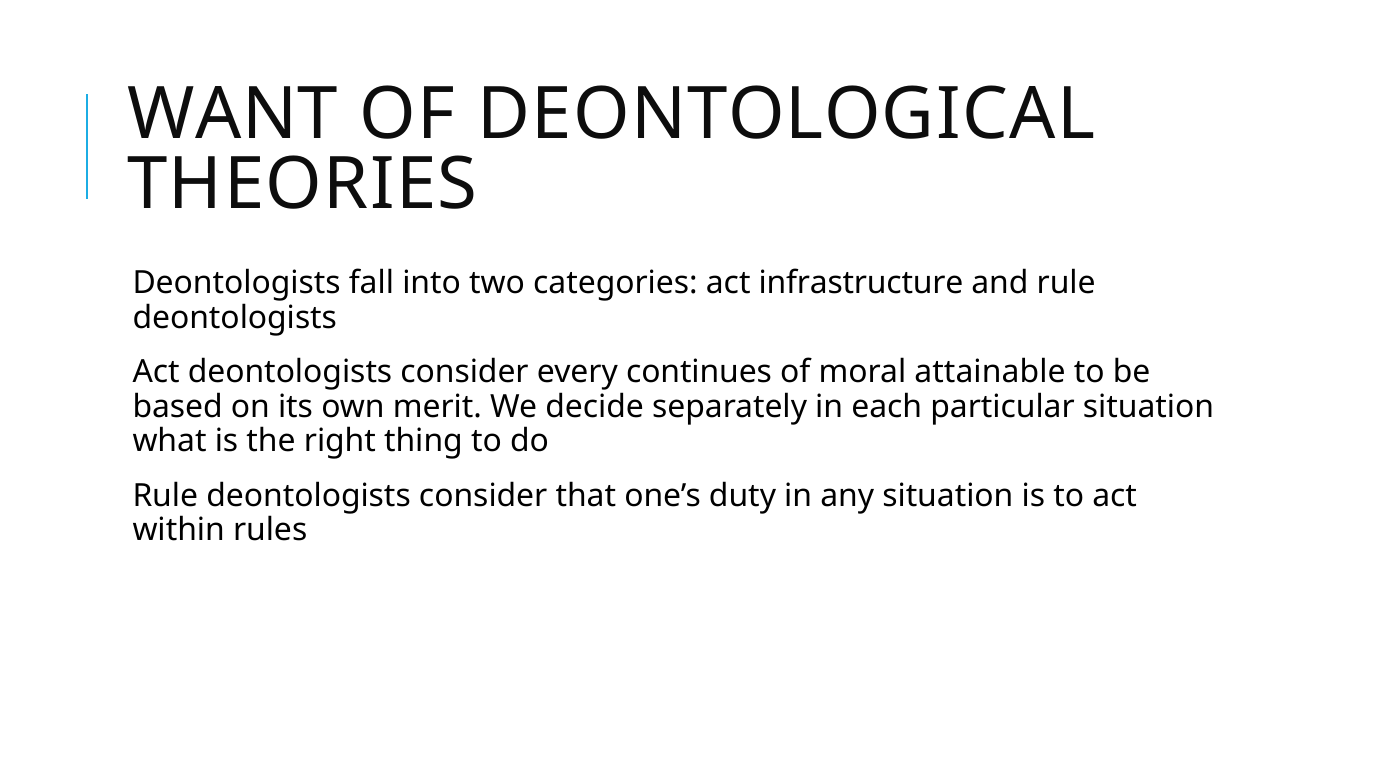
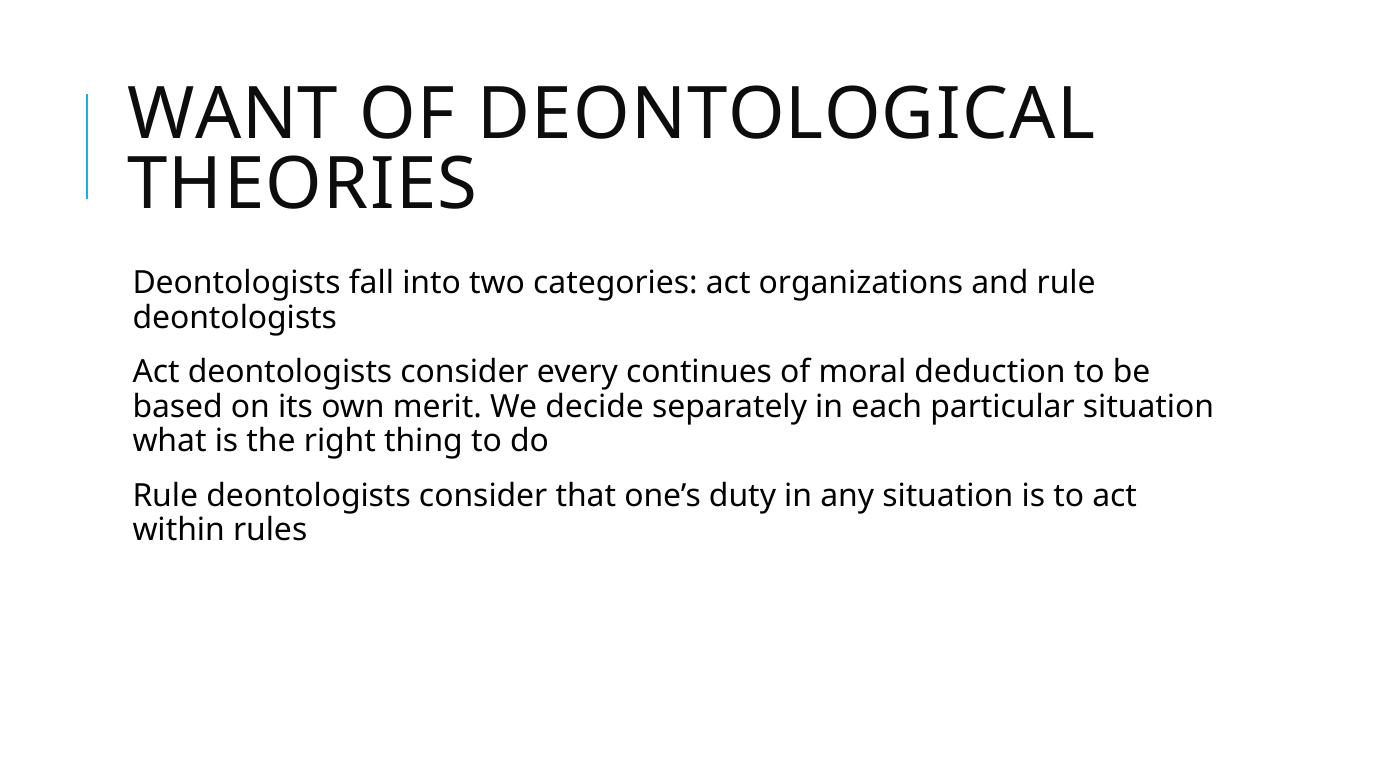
infrastructure: infrastructure -> organizations
attainable: attainable -> deduction
